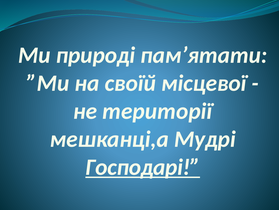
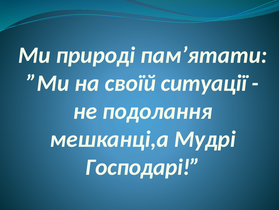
місцевої: місцевої -> ситуації
території: території -> подолання
Господарі underline: present -> none
